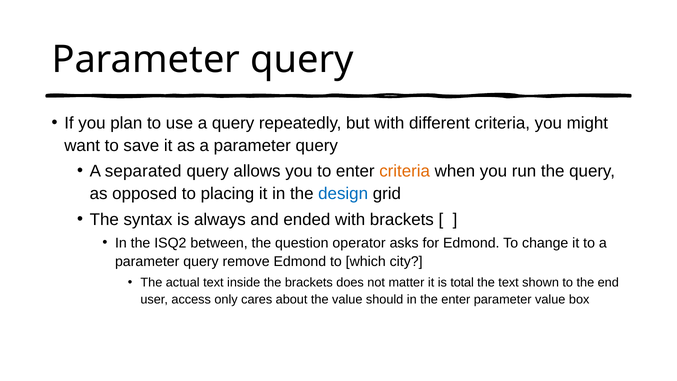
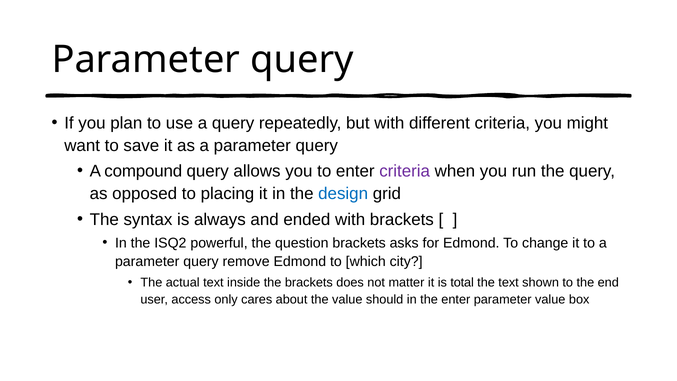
separated: separated -> compound
criteria at (405, 171) colour: orange -> purple
between: between -> powerful
question operator: operator -> brackets
